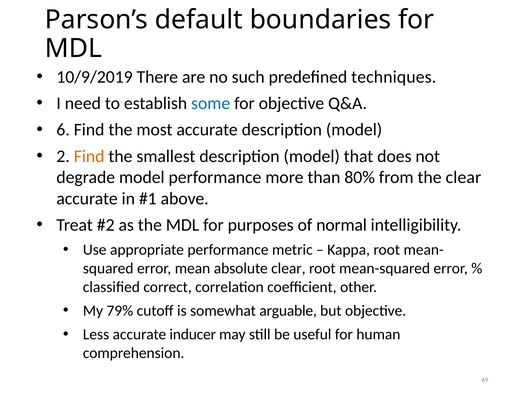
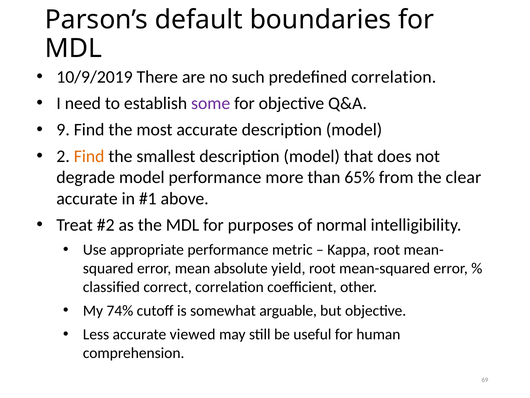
predefined techniques: techniques -> correlation
some colour: blue -> purple
6: 6 -> 9
80%: 80% -> 65%
absolute clear: clear -> yield
79%: 79% -> 74%
inducer: inducer -> viewed
